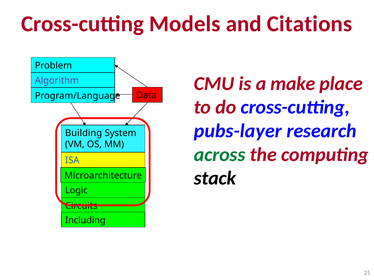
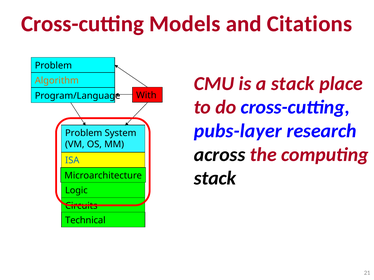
a make: make -> stack
Algorithm colour: purple -> orange
Data: Data -> With
Building at (84, 133): Building -> Problem
across colour: green -> black
Including: Including -> Technical
